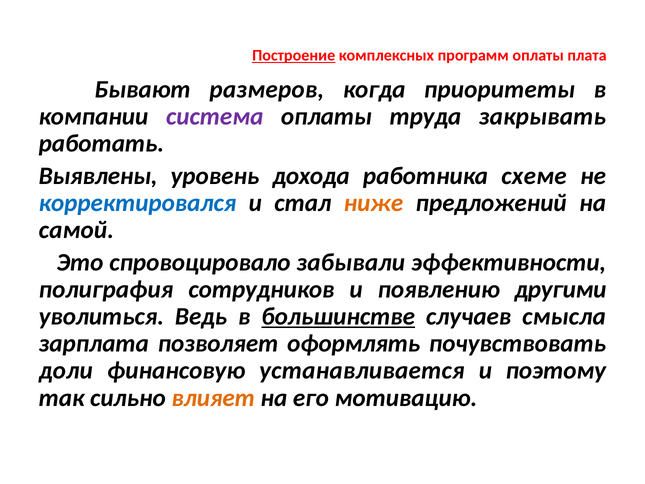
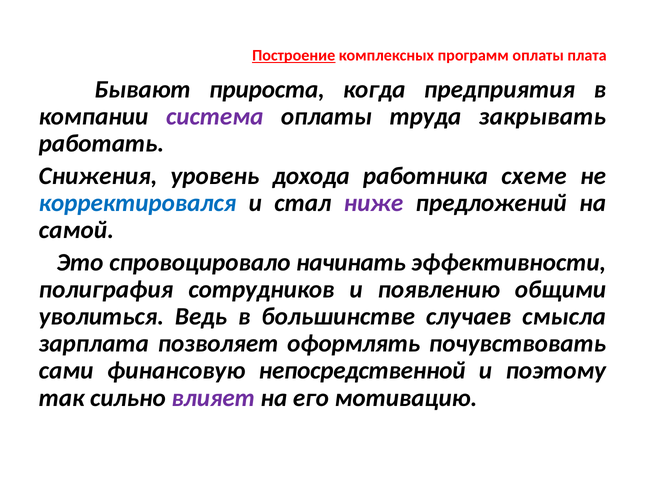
размеров: размеров -> прироста
приоритеты: приоритеты -> предприятия
Выявлены: Выявлены -> Снижения
ниже colour: orange -> purple
забывали: забывали -> начинать
другими: другими -> общими
большинстве underline: present -> none
доли: доли -> сами
устанавливается: устанавливается -> непосредственной
влияет colour: orange -> purple
